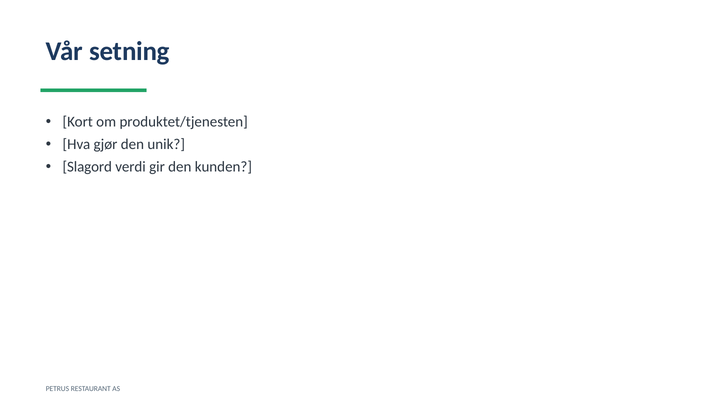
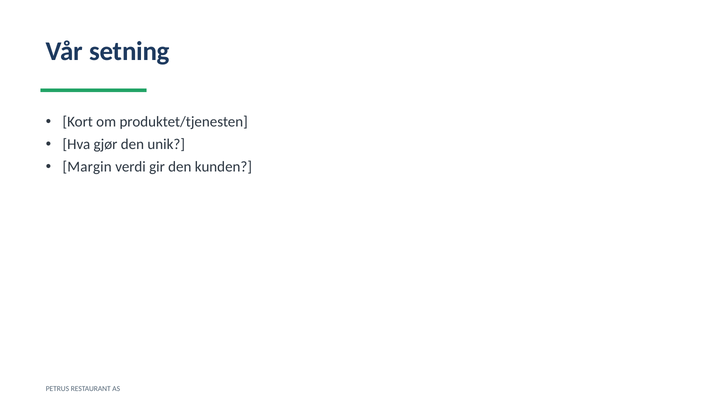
Slagord: Slagord -> Margin
